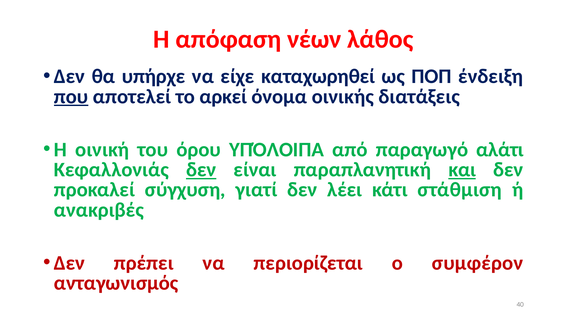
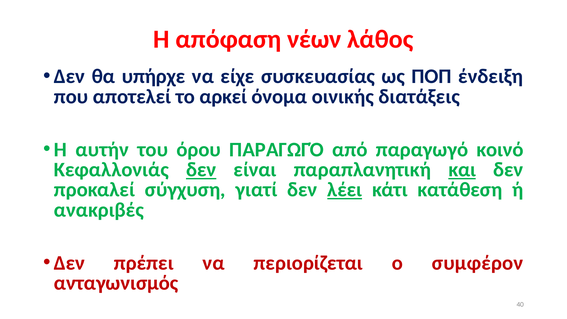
καταχωρηθεί: καταχωρηθεί -> συσκευασίας
που underline: present -> none
οινική: οινική -> αυτήν
όρου ΥΠΌΛΟΙΠΑ: ΥΠΌΛΟΙΠΑ -> ΠΑΡΑΓΩΓΌ
αλάτι: αλάτι -> κοινό
λέει underline: none -> present
στάθμιση: στάθμιση -> κατάθεση
